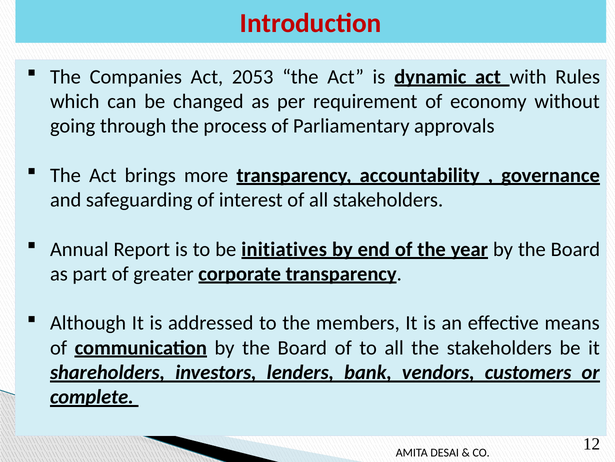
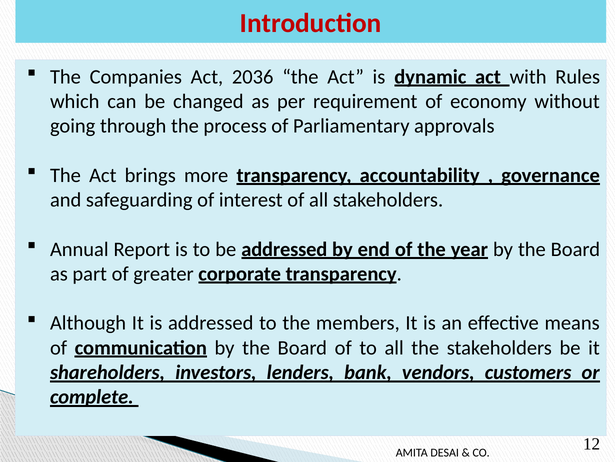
2053: 2053 -> 2036
be initiatives: initiatives -> addressed
